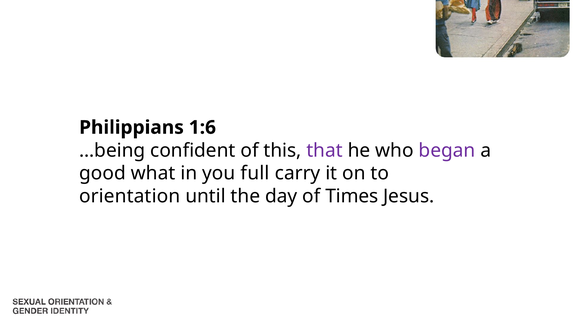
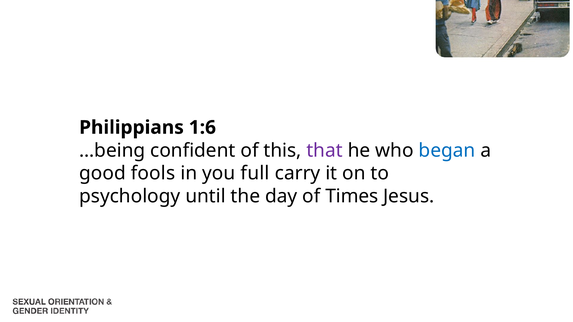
began colour: purple -> blue
what: what -> fools
orientation: orientation -> psychology
